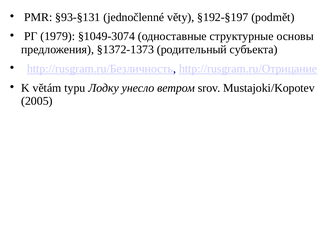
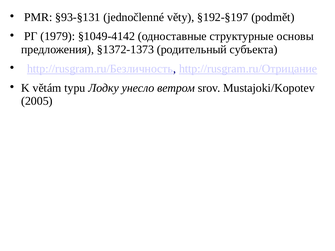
§1049-3074: §1049-3074 -> §1049-4142
